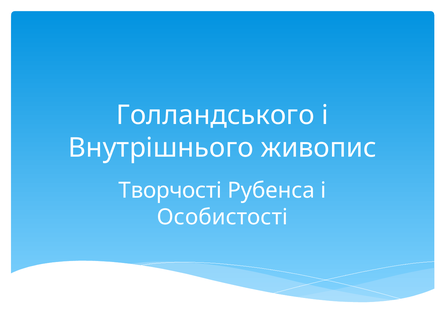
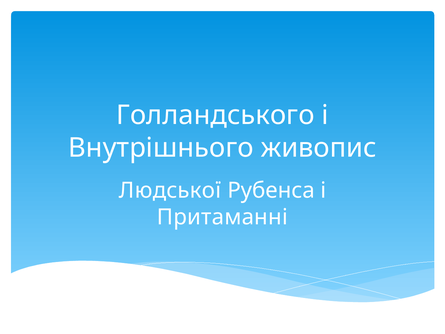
Творчості: Творчості -> Людської
Особистості: Особистості -> Притаманні
